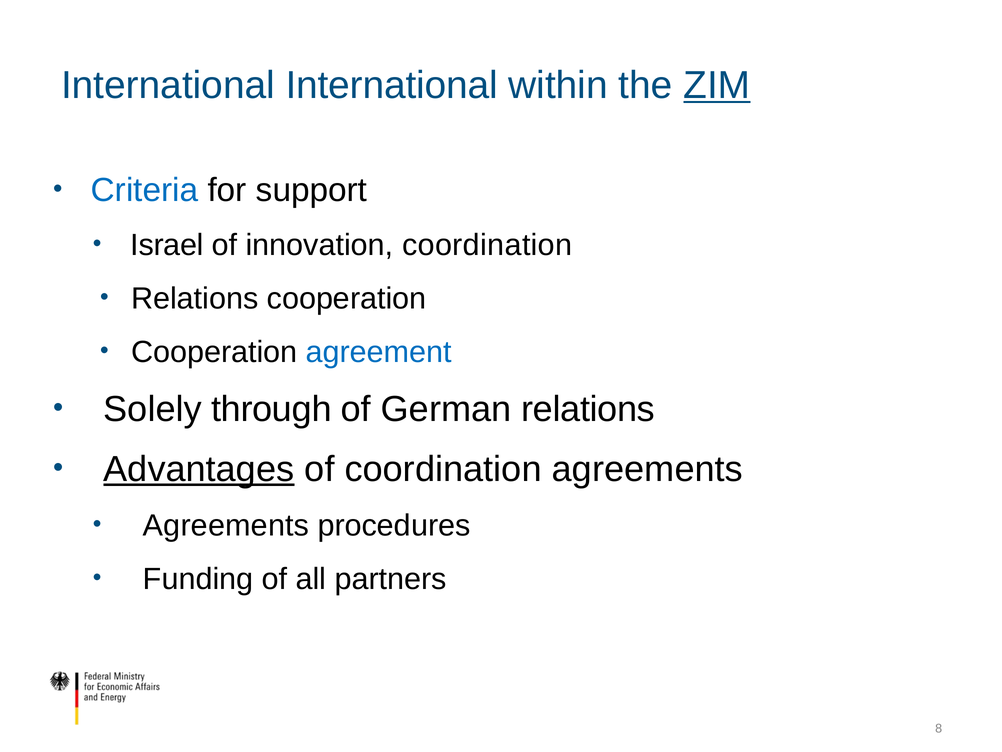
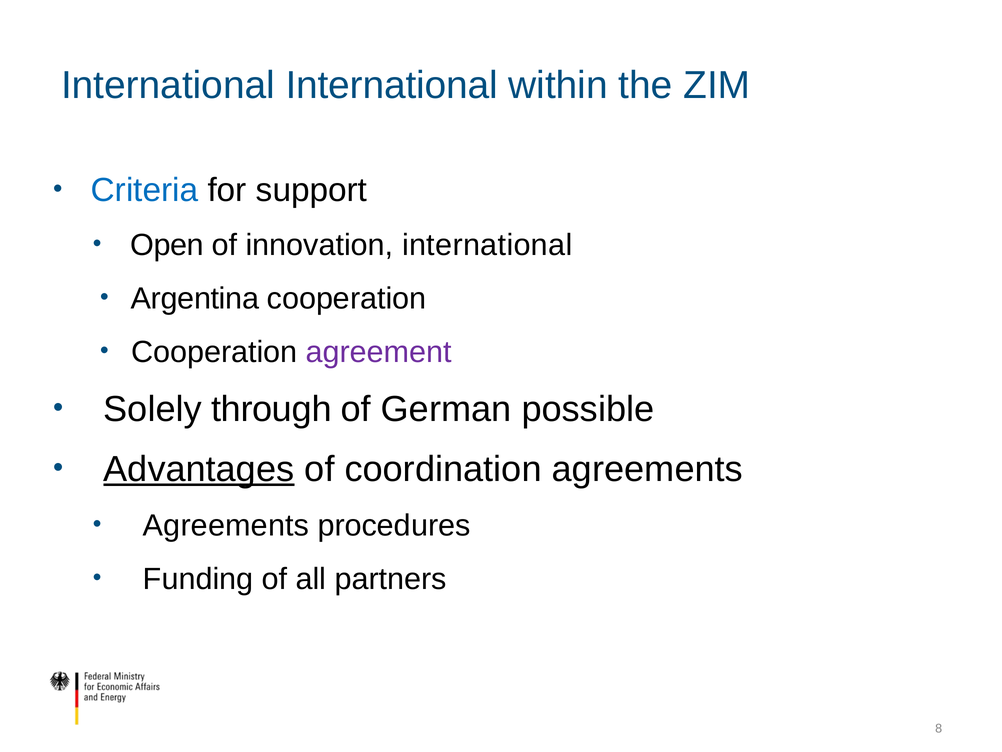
ZIM underline: present -> none
Israel: Israel -> Open
innovation coordination: coordination -> international
Relations at (195, 298): Relations -> Argentina
agreement colour: blue -> purple
German relations: relations -> possible
